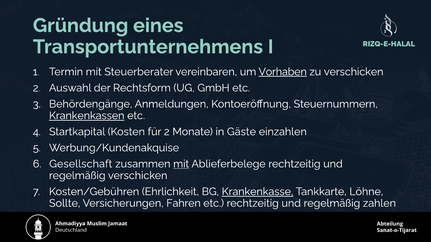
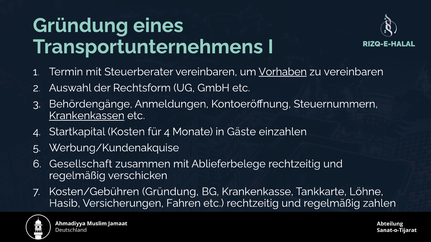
zu verschicken: verschicken -> vereinbaren
für 2: 2 -> 4
mit at (181, 164) underline: present -> none
Kosten/Gebühren Ehrlichkeit: Ehrlichkeit -> Gründung
Krankenkasse underline: present -> none
Sollte: Sollte -> Hasib
